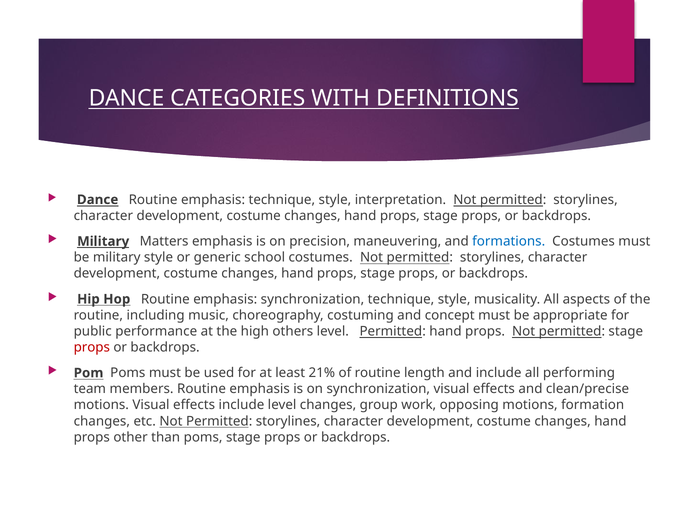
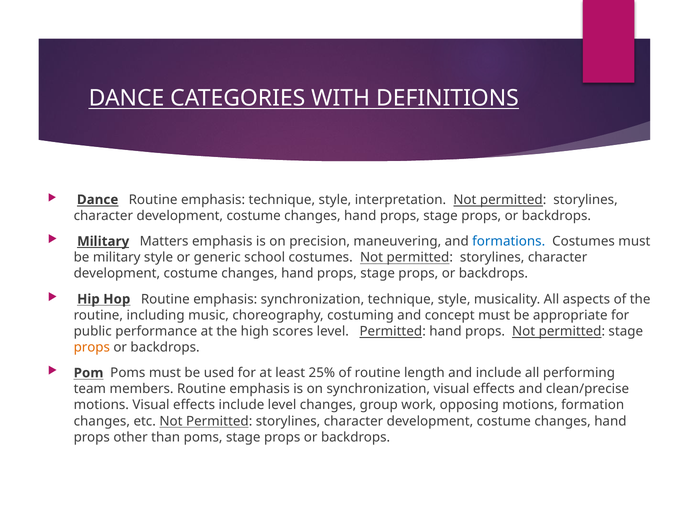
others: others -> scores
props at (92, 347) colour: red -> orange
21%: 21% -> 25%
